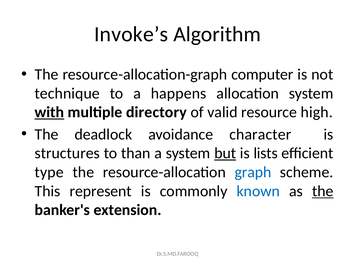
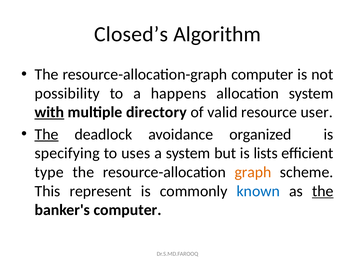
Invoke’s: Invoke’s -> Closed’s
technique: technique -> possibility
high: high -> user
The at (47, 134) underline: none -> present
character: character -> organized
structures: structures -> specifying
than: than -> uses
but underline: present -> none
graph colour: blue -> orange
banker's extension: extension -> computer
